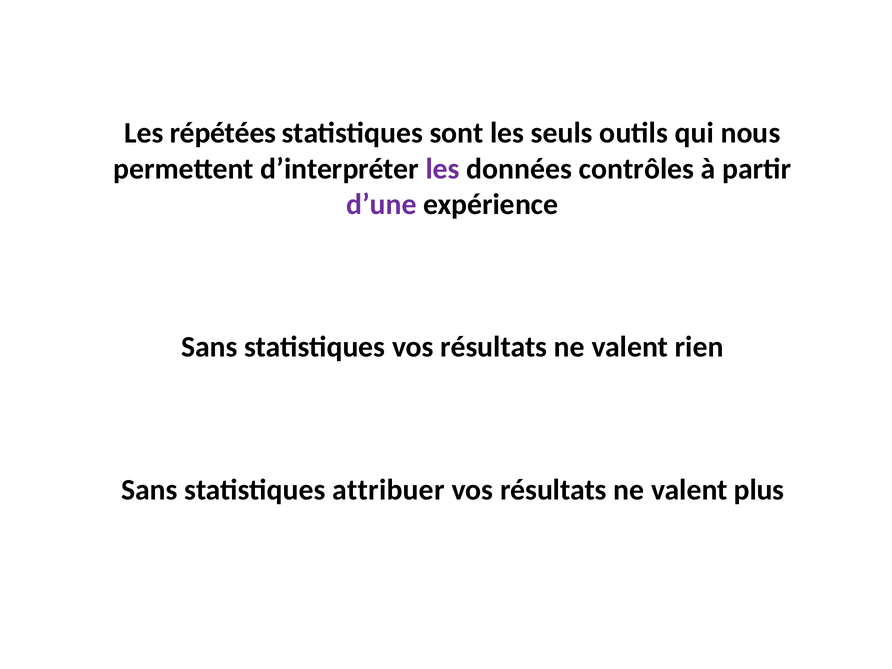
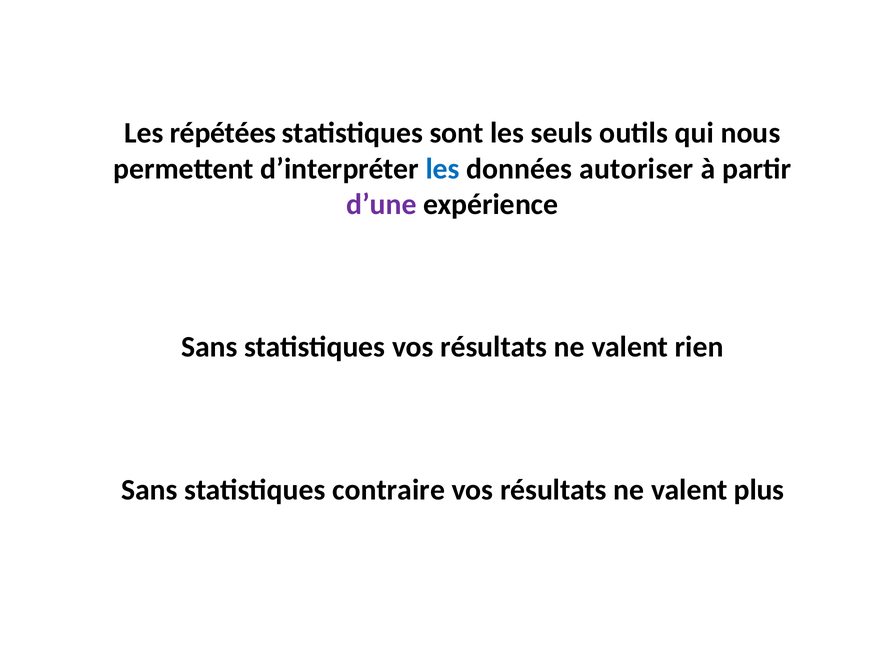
les at (443, 169) colour: purple -> blue
contrôles: contrôles -> autoriser
attribuer: attribuer -> contraire
